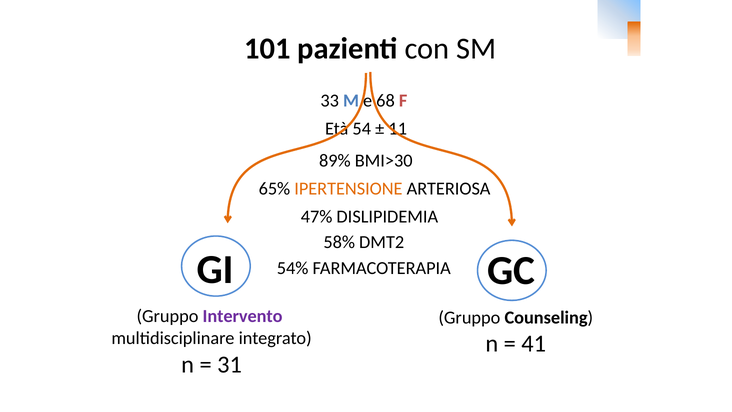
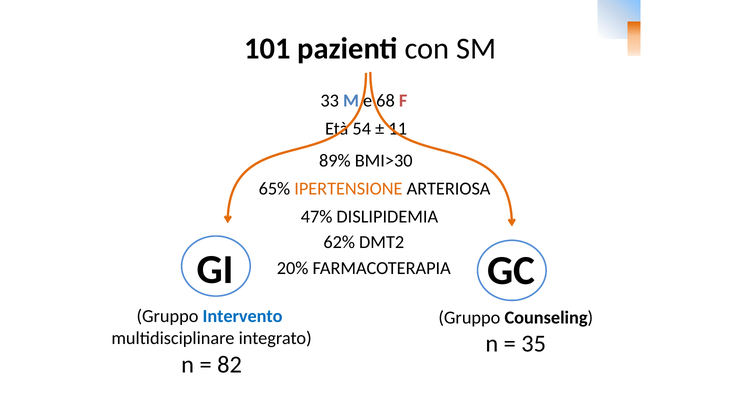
58%: 58% -> 62%
54%: 54% -> 20%
Intervento colour: purple -> blue
41: 41 -> 35
31: 31 -> 82
